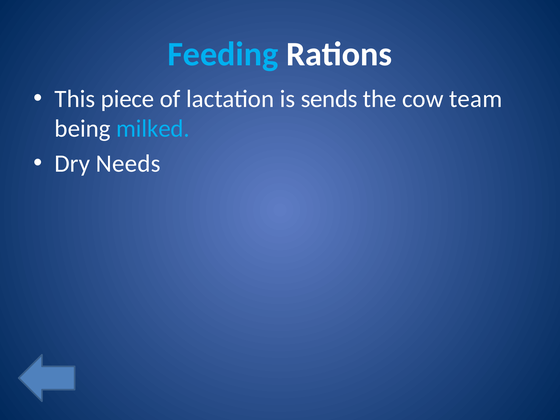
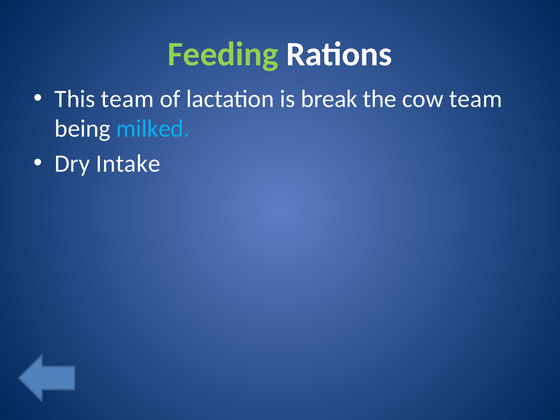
Feeding colour: light blue -> light green
This piece: piece -> team
sends: sends -> break
Needs: Needs -> Intake
